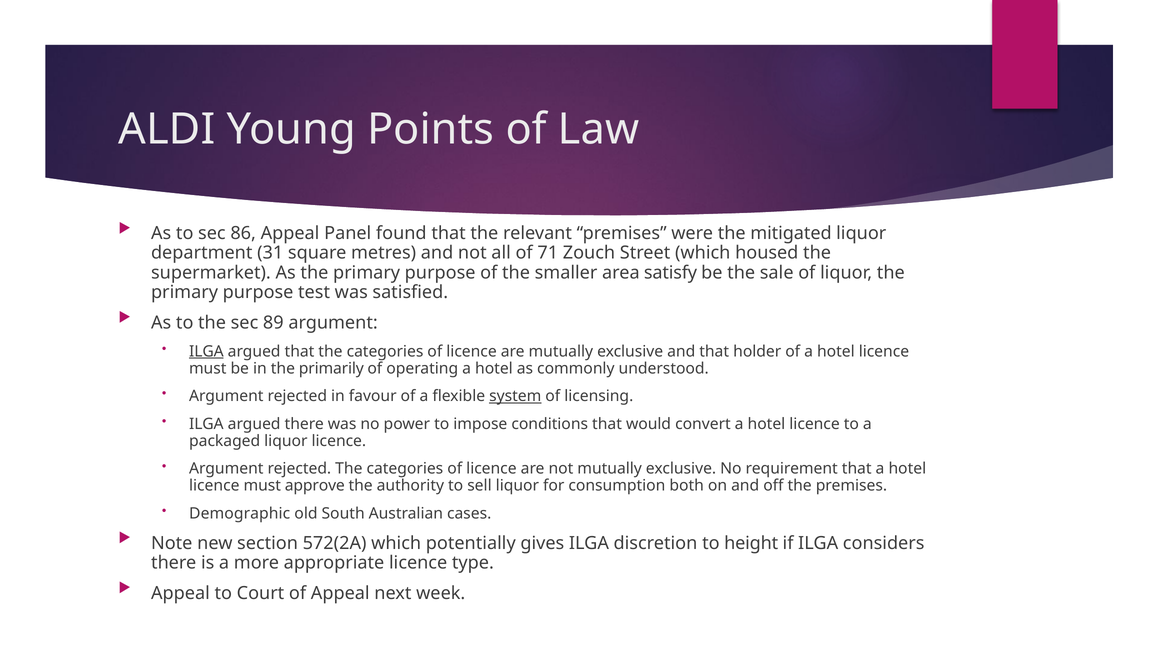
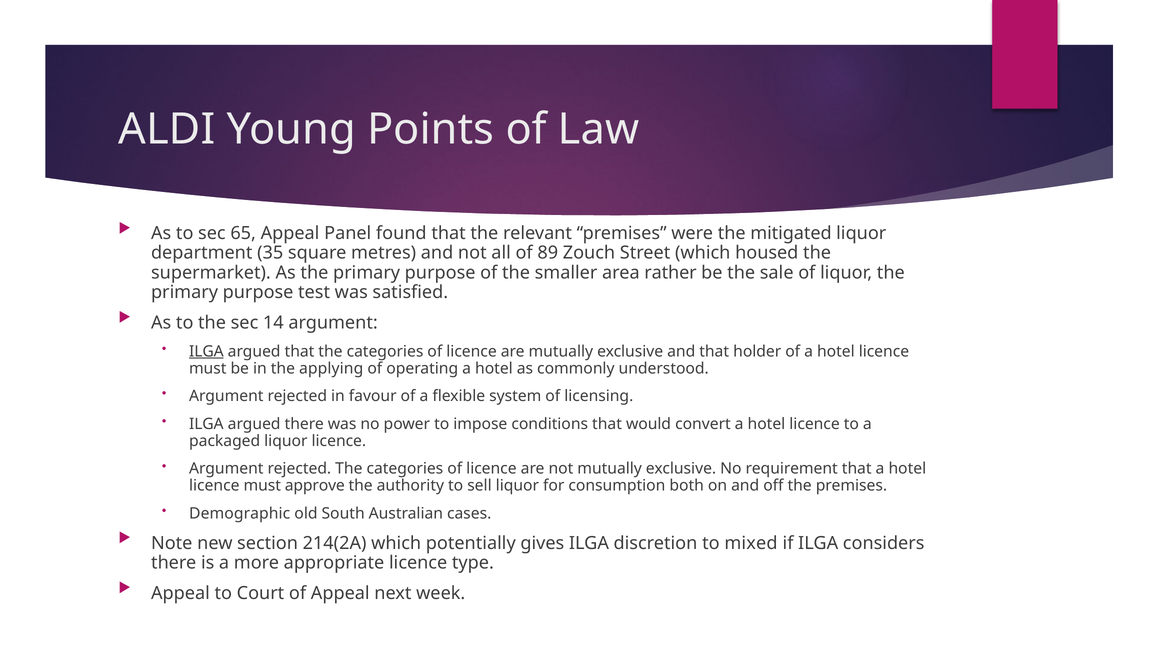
86: 86 -> 65
31: 31 -> 35
71: 71 -> 89
satisfy: satisfy -> rather
89: 89 -> 14
primarily: primarily -> applying
system underline: present -> none
572(2A: 572(2A -> 214(2A
height: height -> mixed
